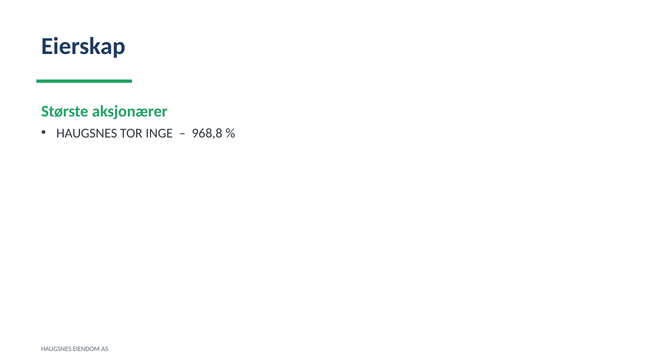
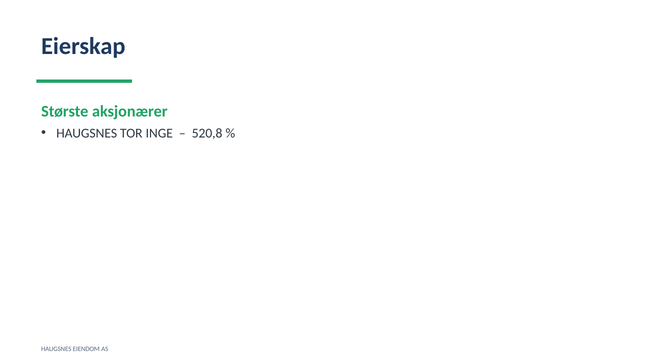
968,8: 968,8 -> 520,8
